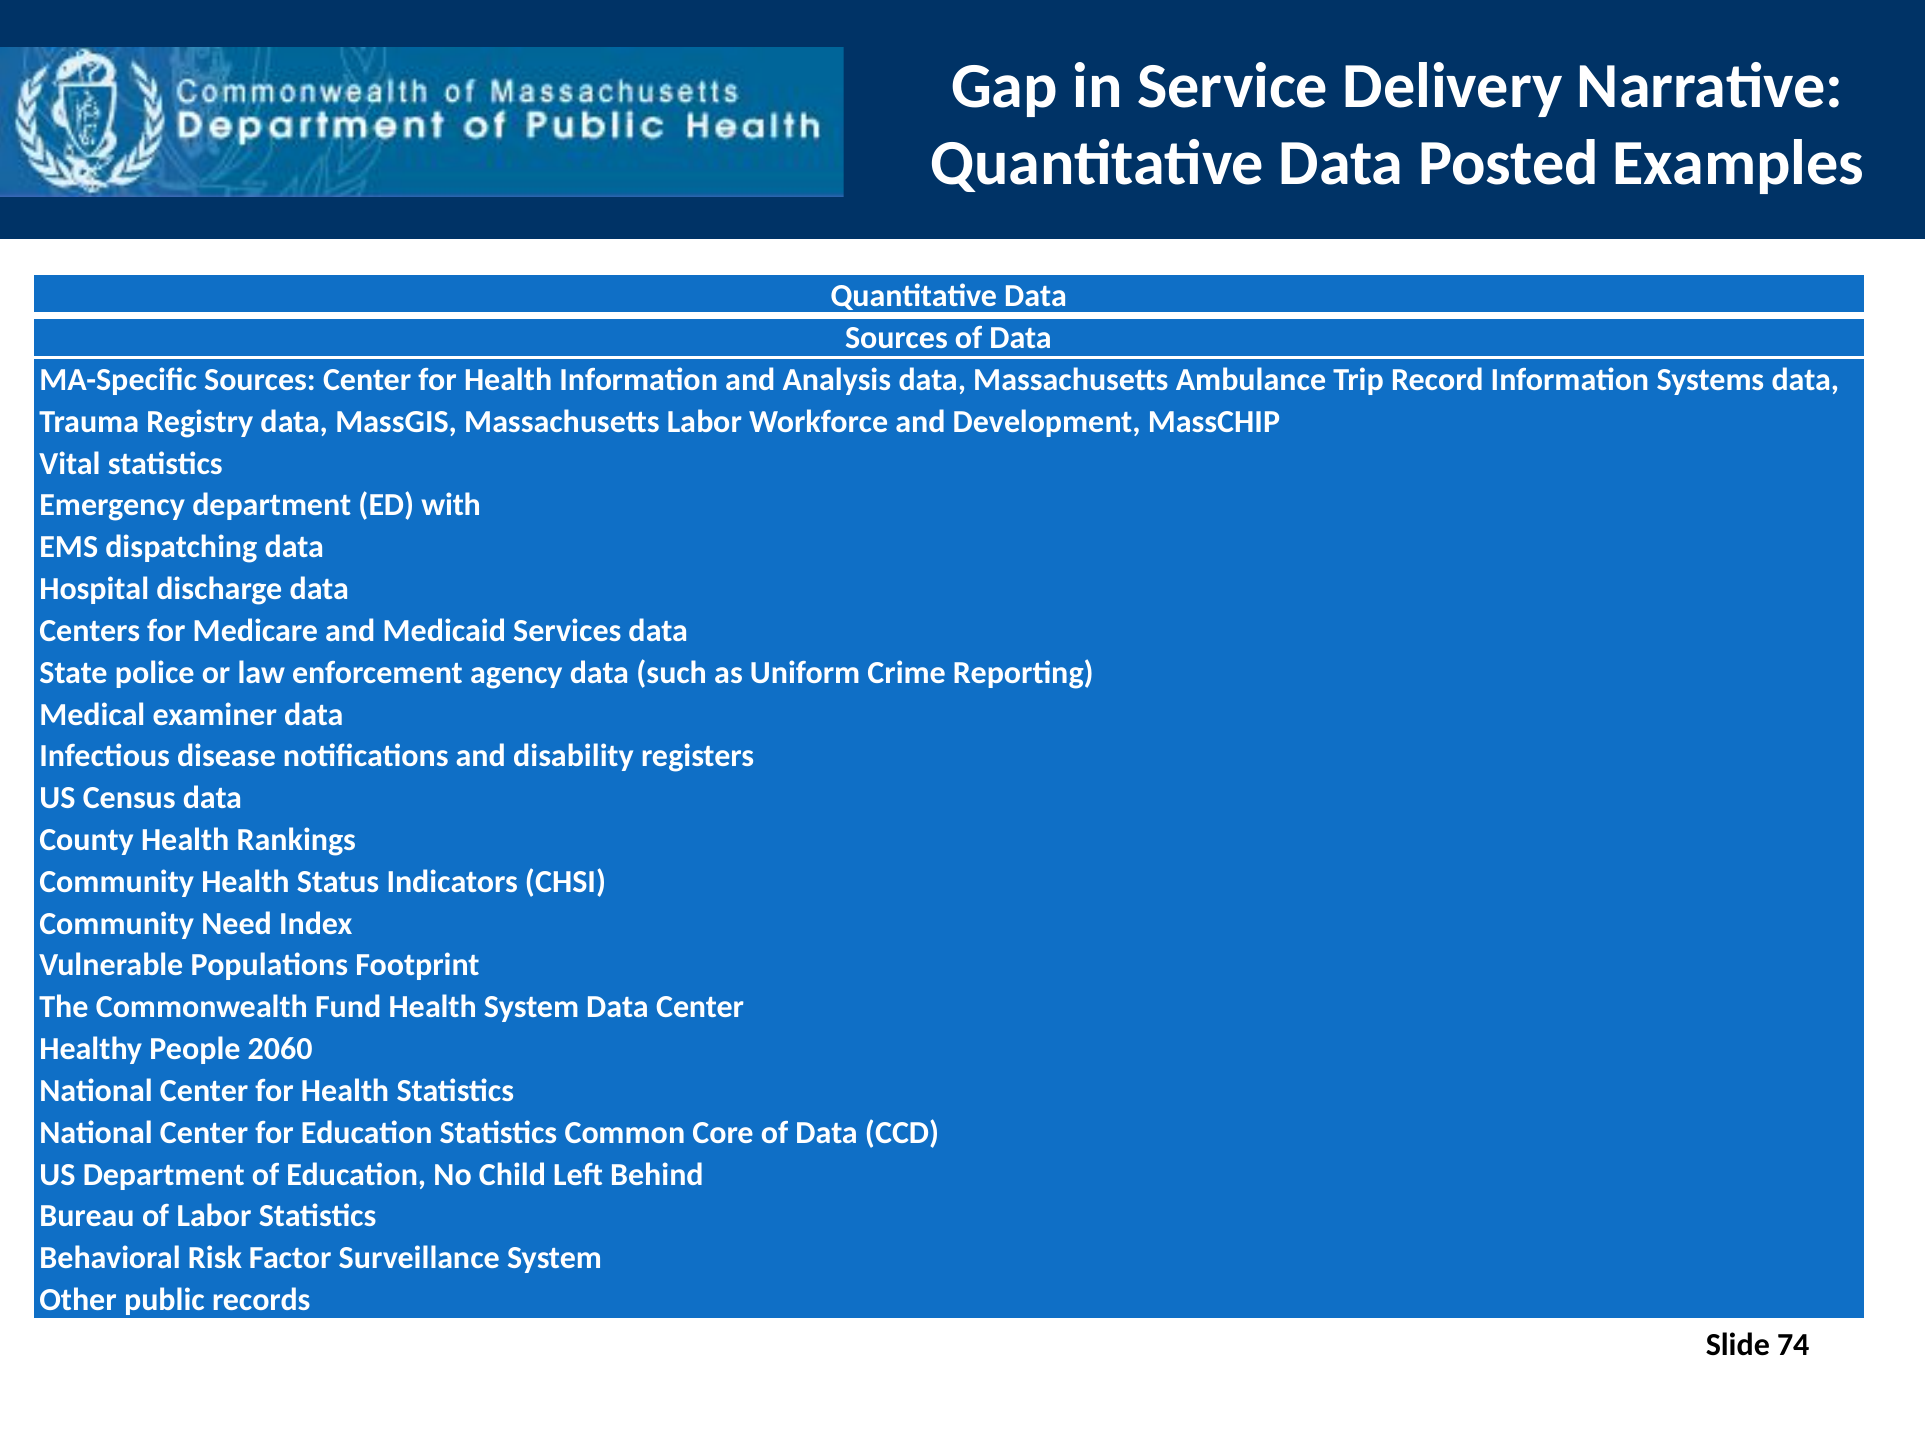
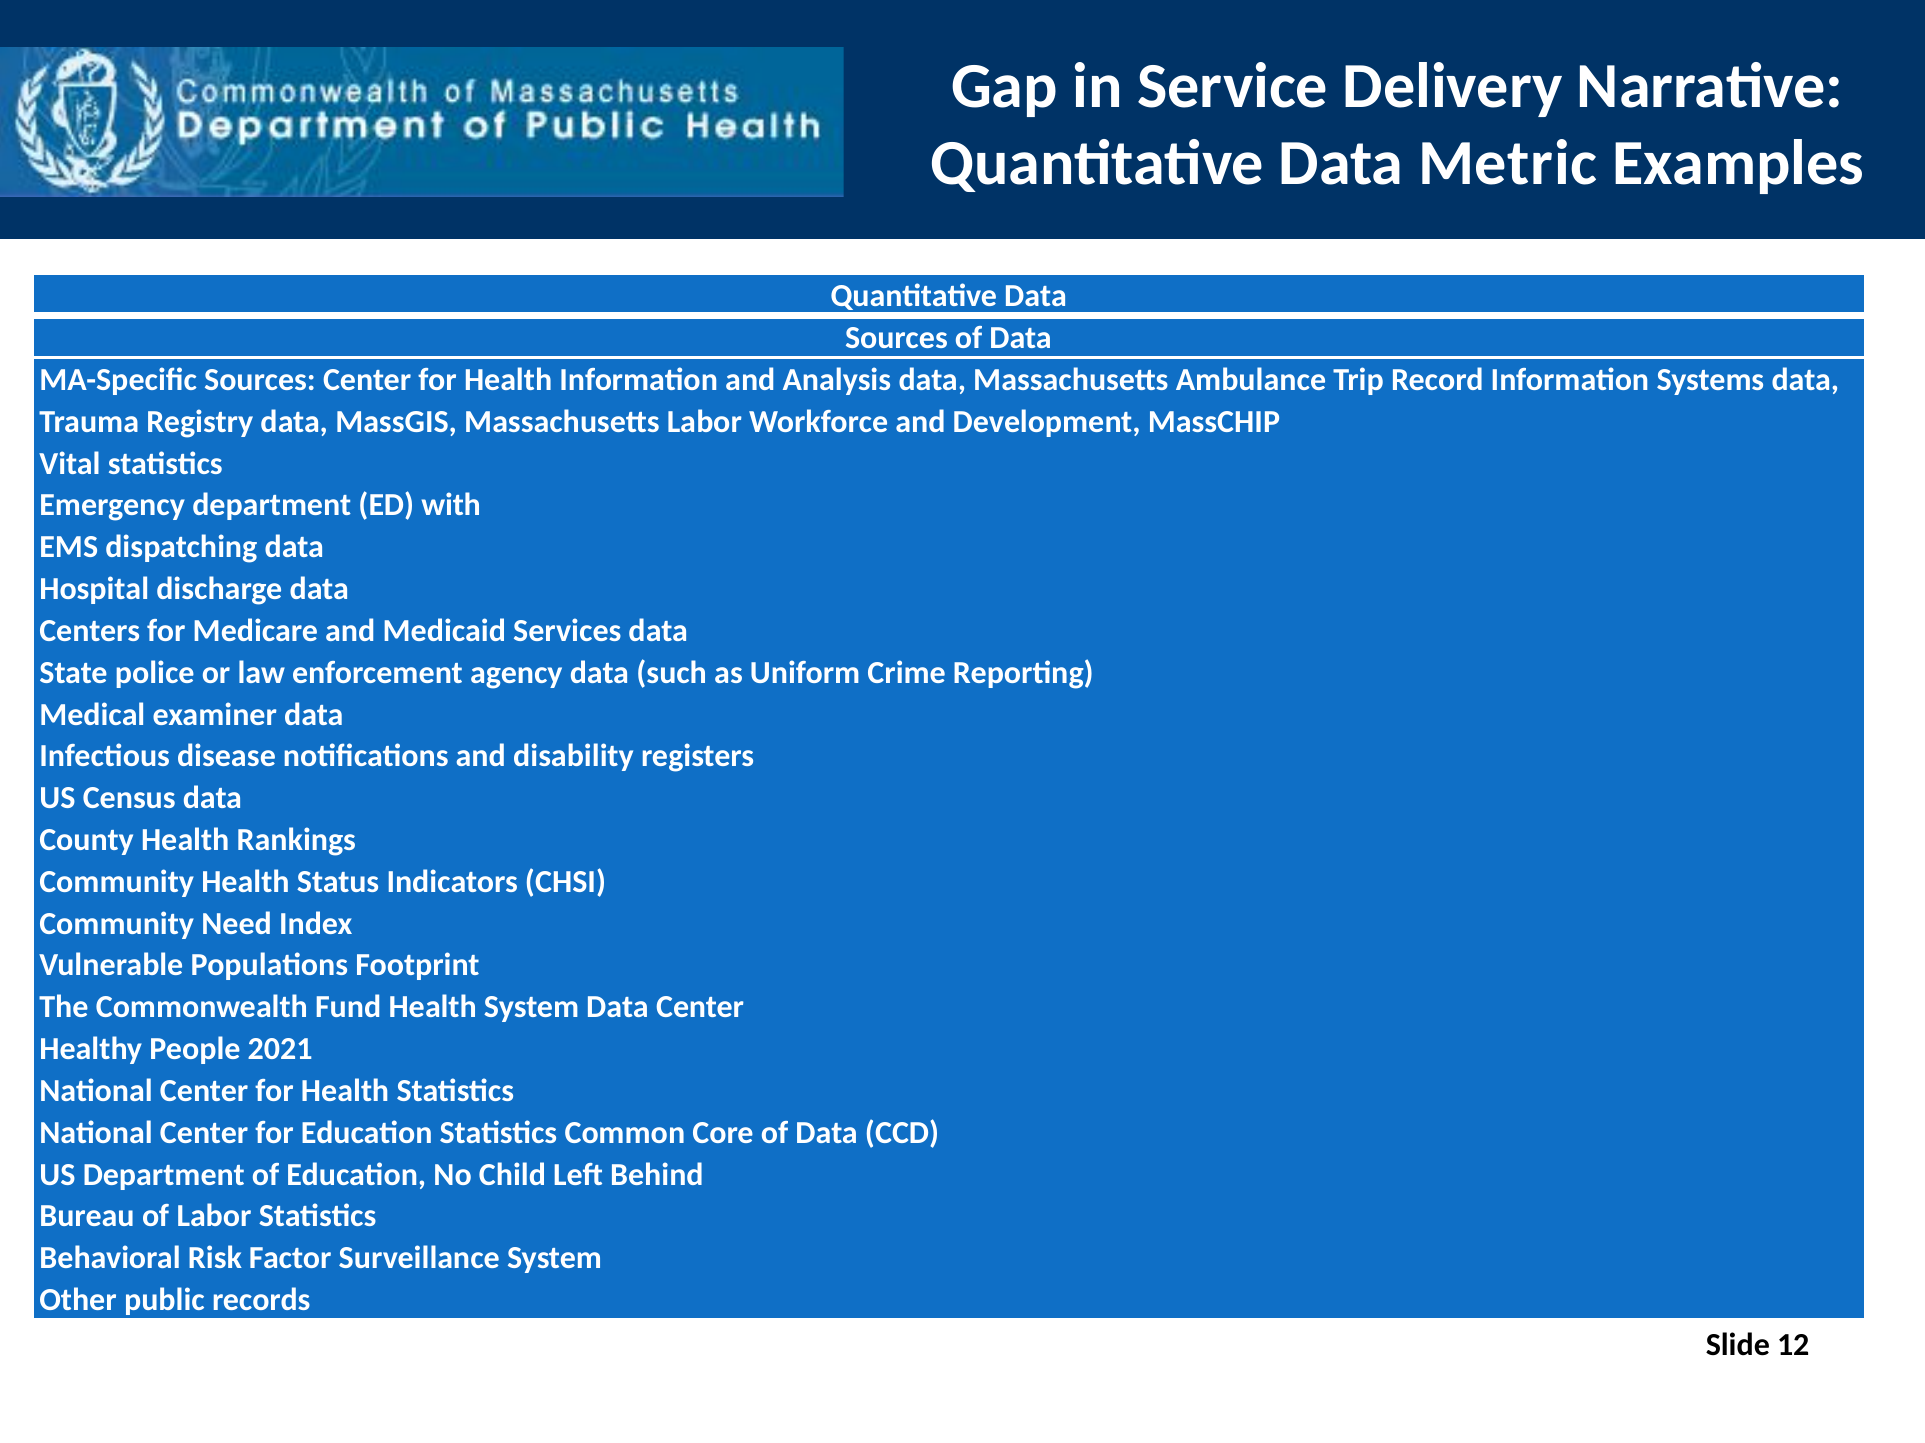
Posted: Posted -> Metric
2060: 2060 -> 2021
74: 74 -> 12
